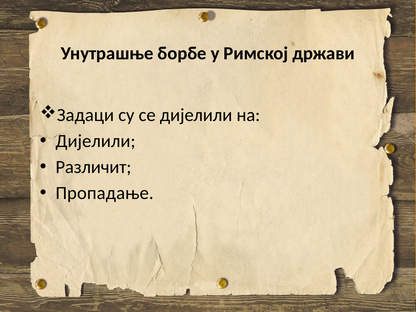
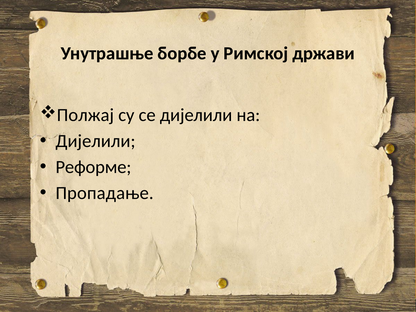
Задаци: Задаци -> Полжај
Различит: Различит -> Реформе
